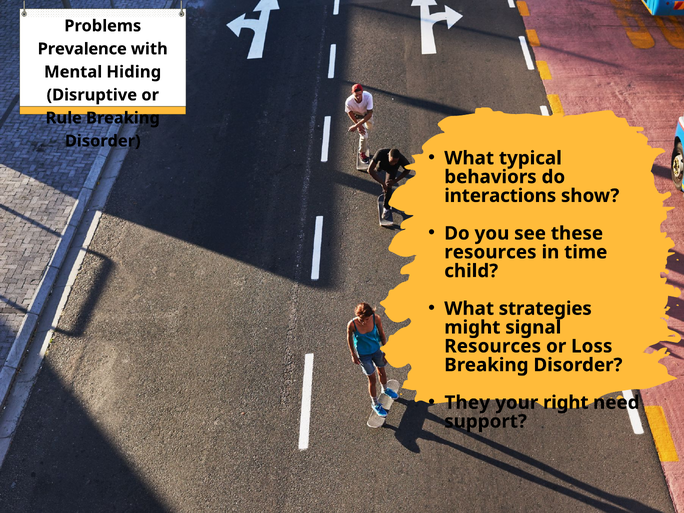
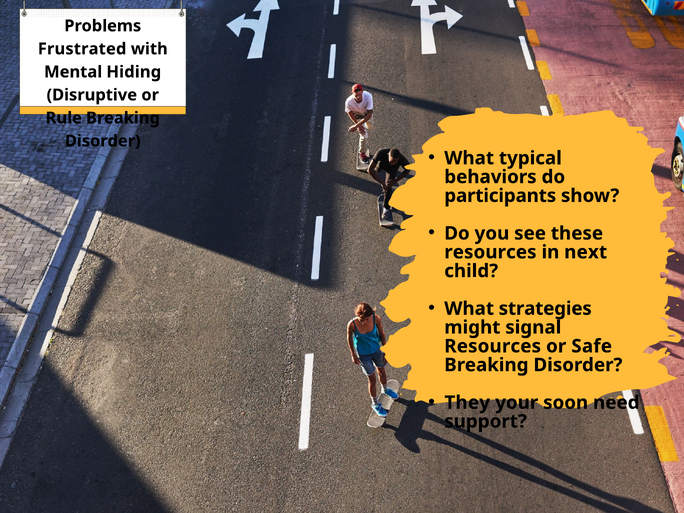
Prevalence: Prevalence -> Frustrated
interactions: interactions -> participants
time: time -> next
Loss: Loss -> Safe
right: right -> soon
